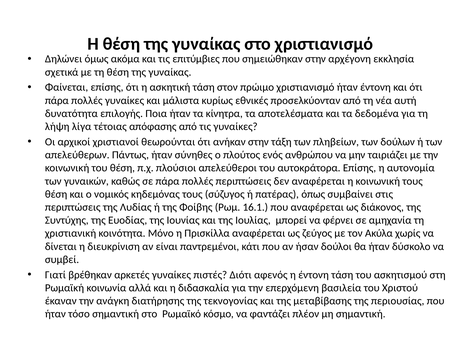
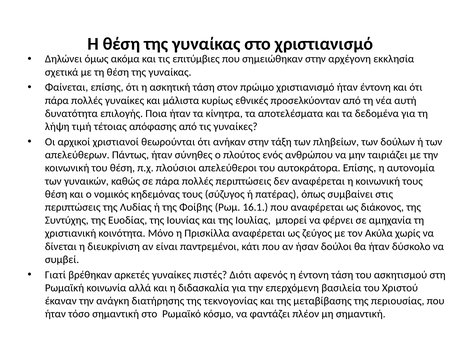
λίγα: λίγα -> τιμή
